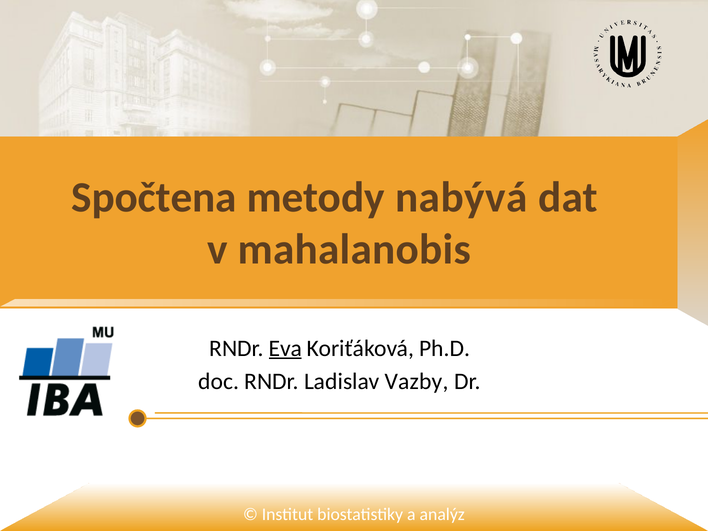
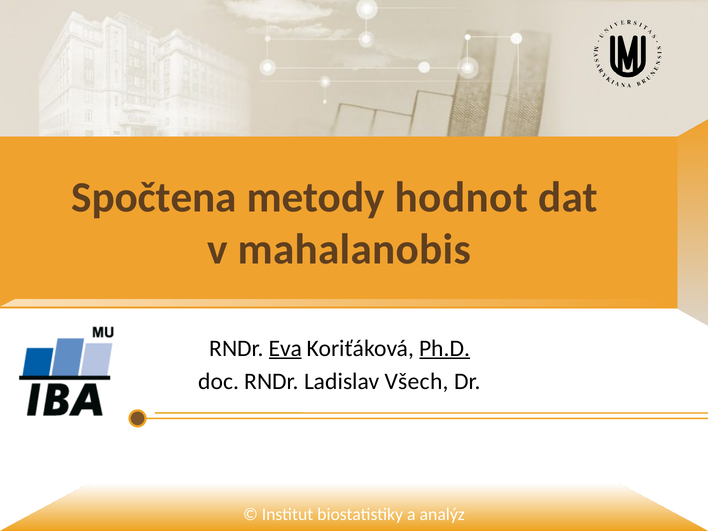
nabývá: nabývá -> hodnot
Ph.D underline: none -> present
Vazby: Vazby -> Všech
